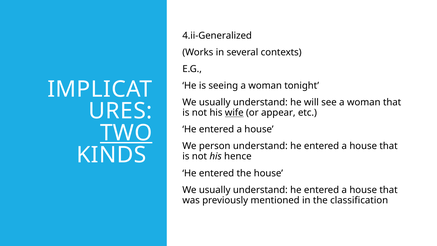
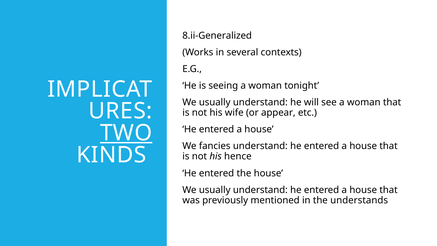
4.ii-Generalized: 4.ii-Generalized -> 8.ii-Generalized
wife underline: present -> none
person: person -> fancies
classification: classification -> understands
